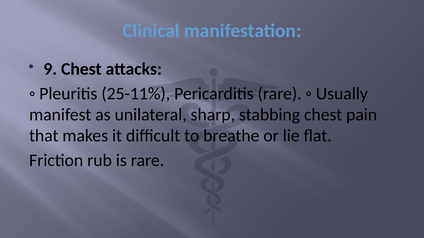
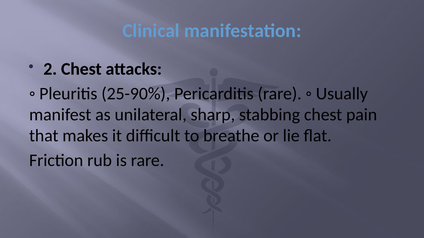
9: 9 -> 2
25-11%: 25-11% -> 25-90%
